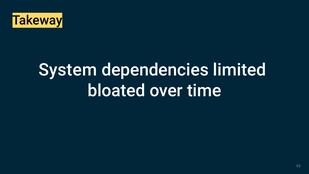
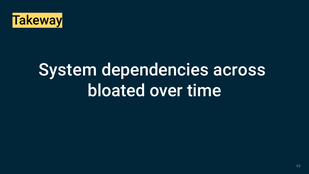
limited: limited -> across
